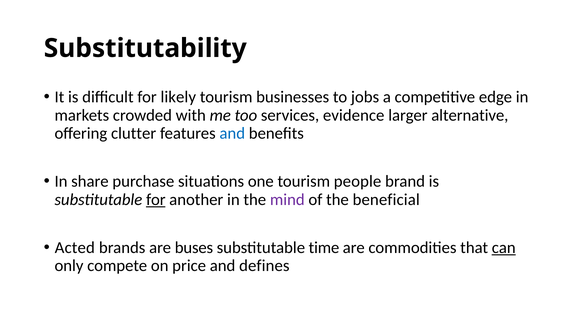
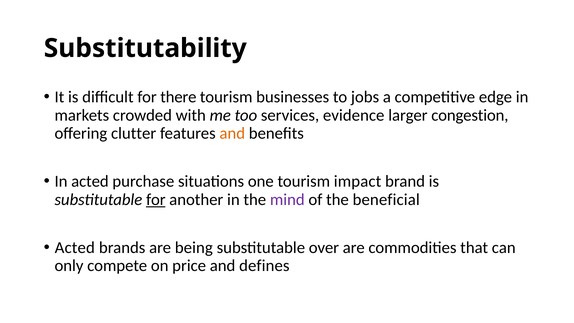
likely: likely -> there
alternative: alternative -> congestion
and at (232, 133) colour: blue -> orange
In share: share -> acted
people: people -> impact
buses: buses -> being
time: time -> over
can underline: present -> none
